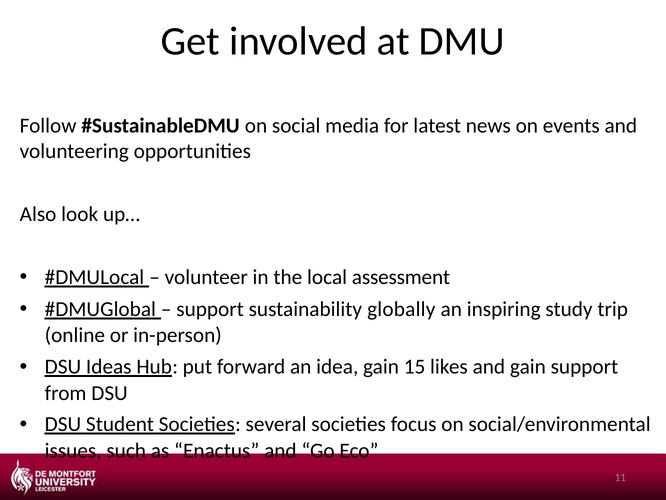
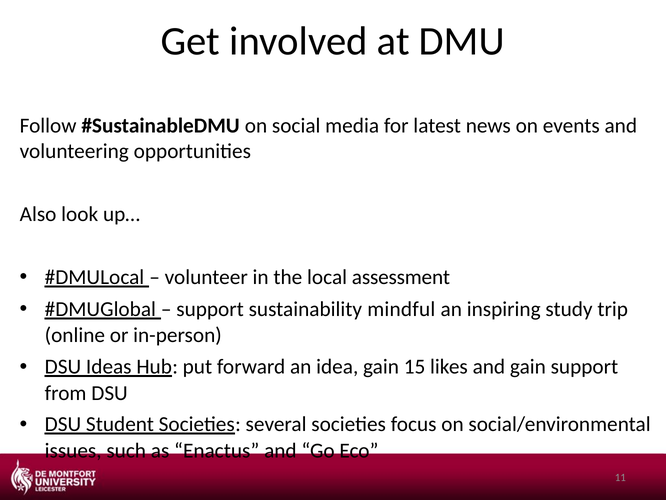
globally: globally -> mindful
